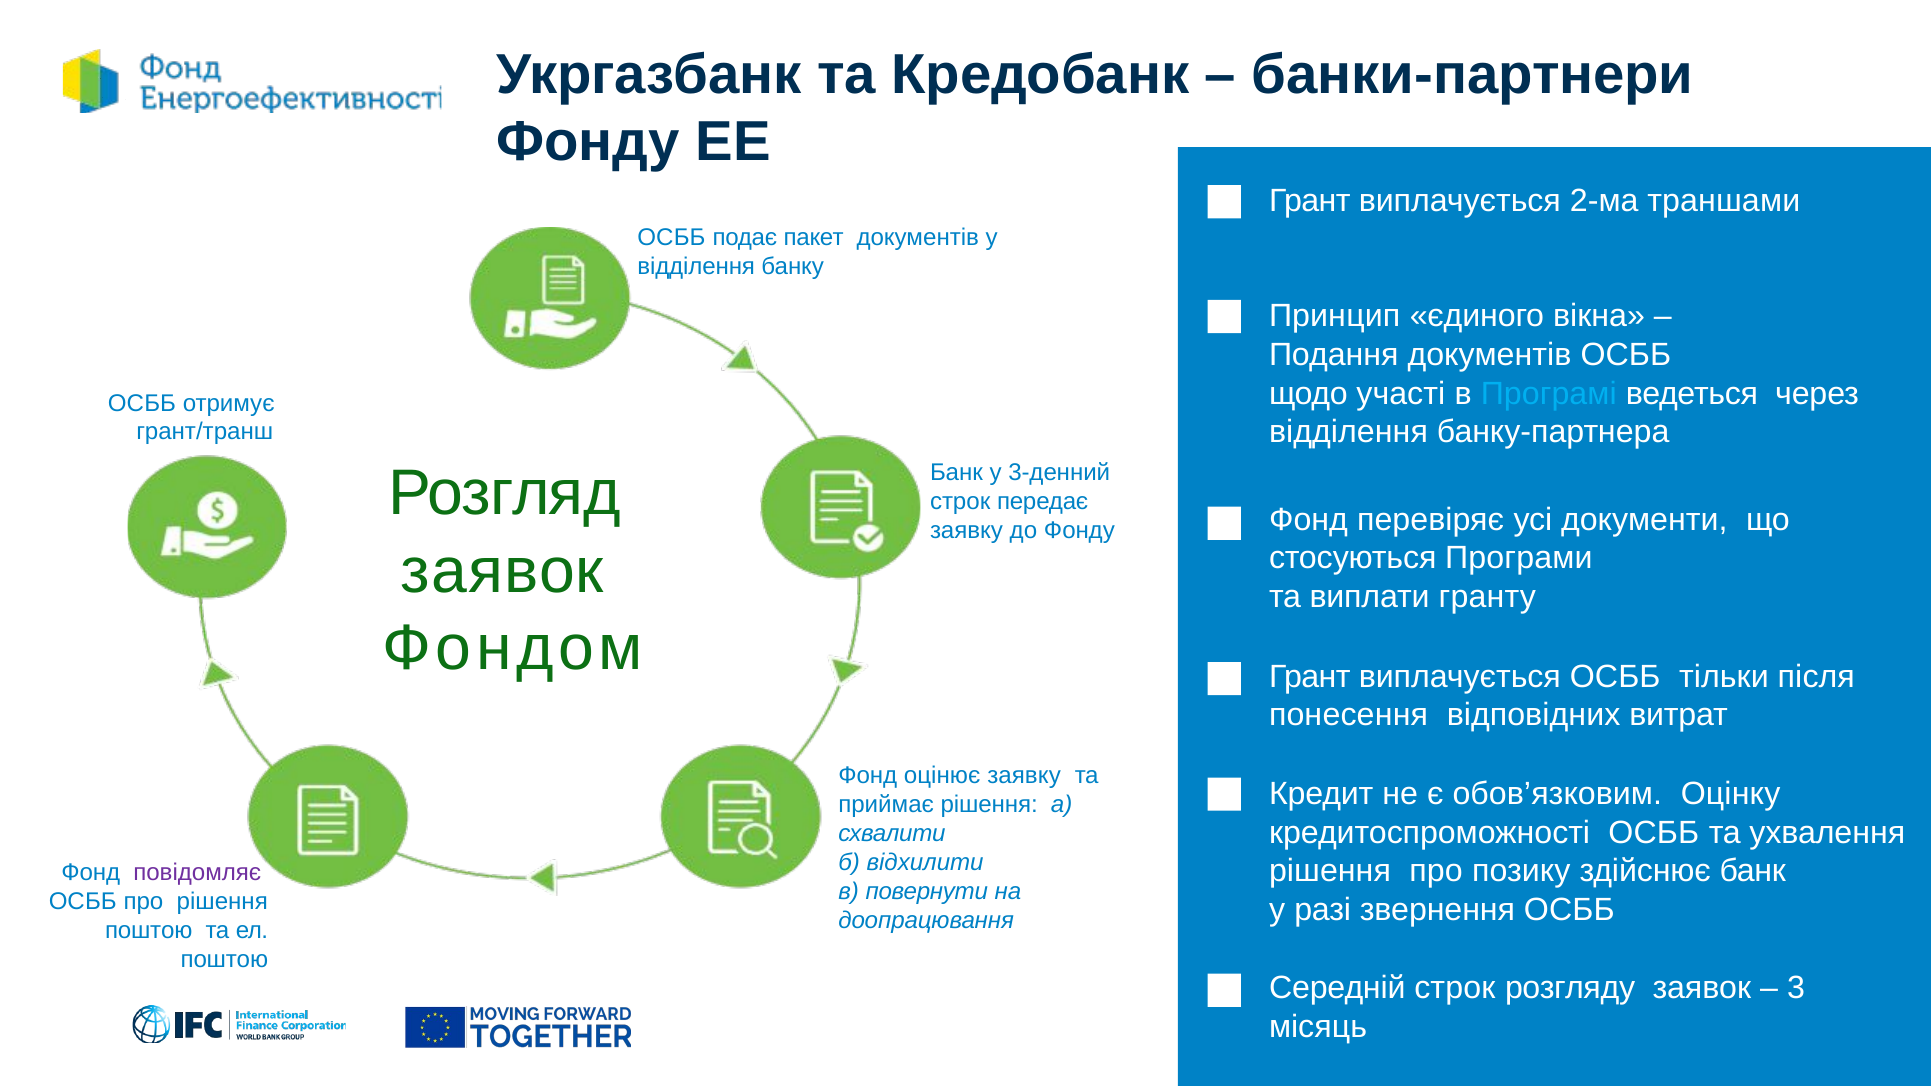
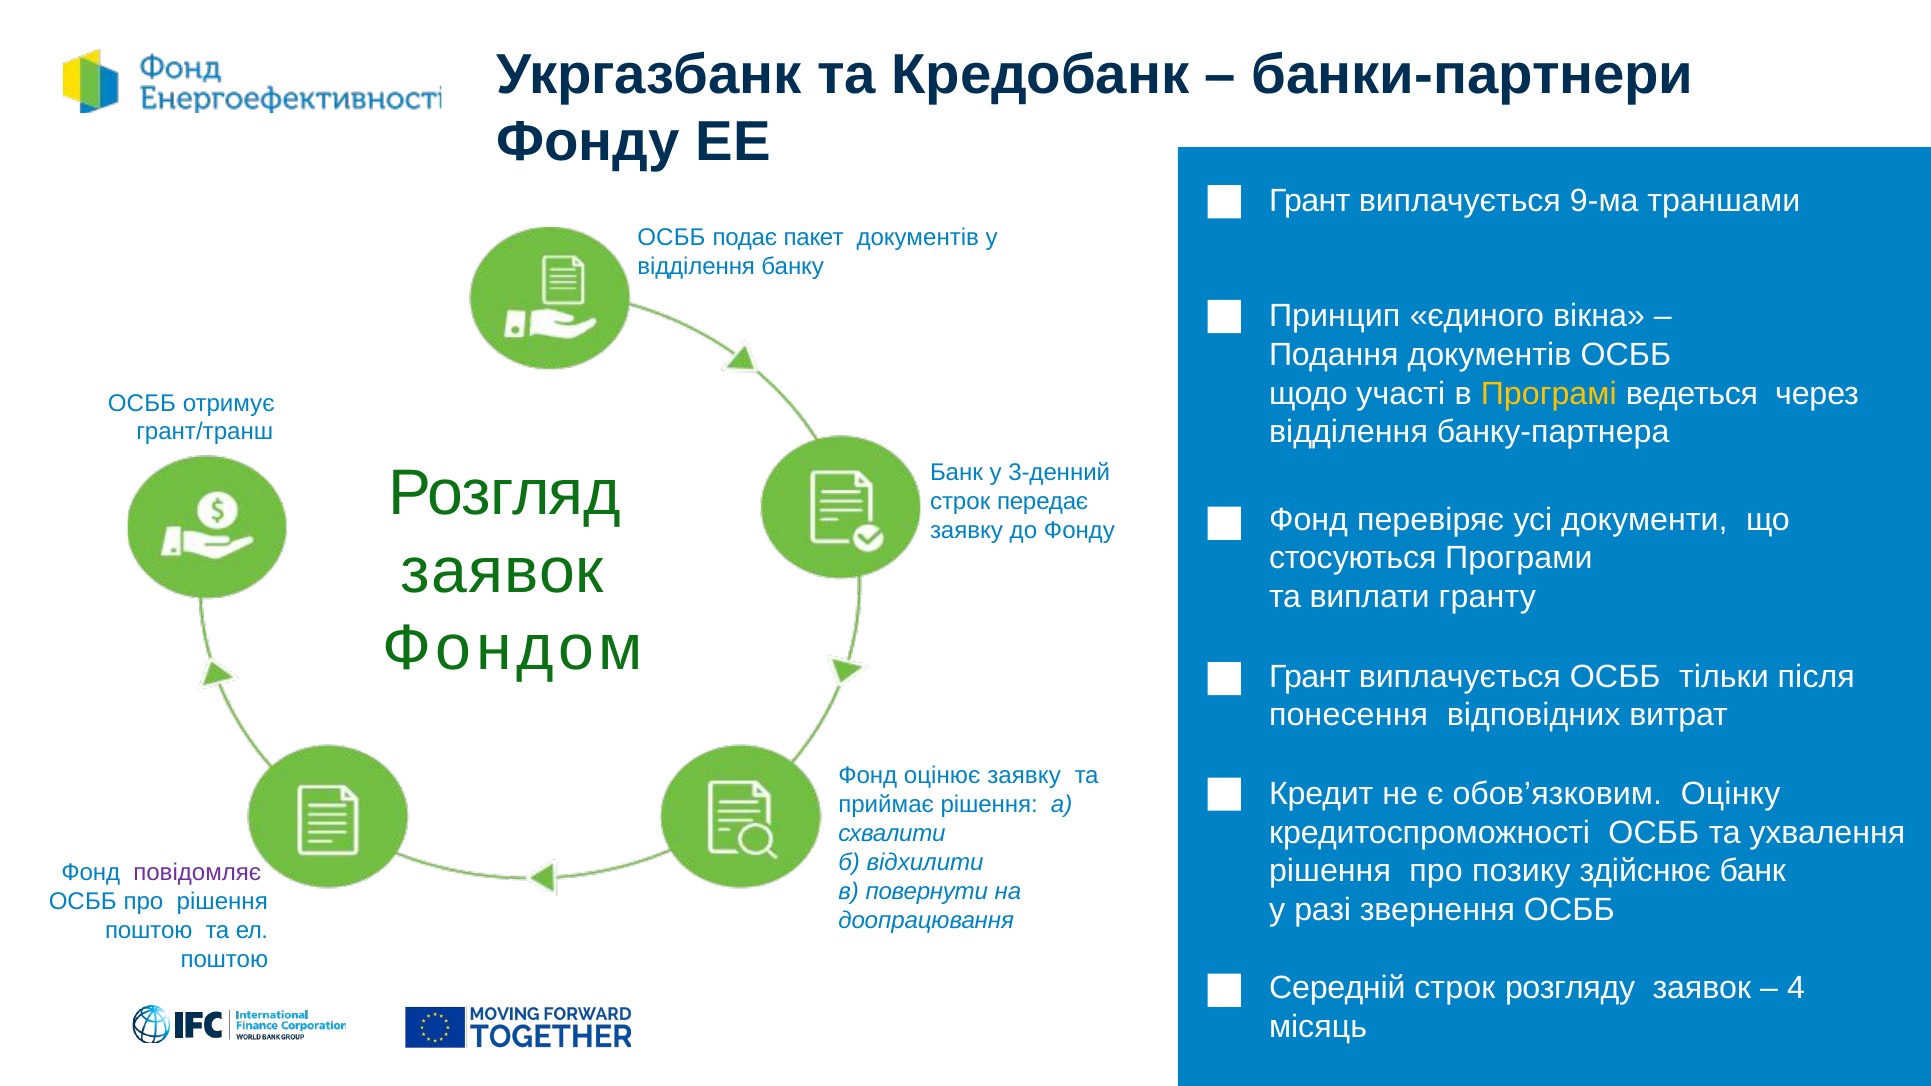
2-ма: 2-ма -> 9-ма
Програмі colour: light blue -> yellow
3: 3 -> 4
